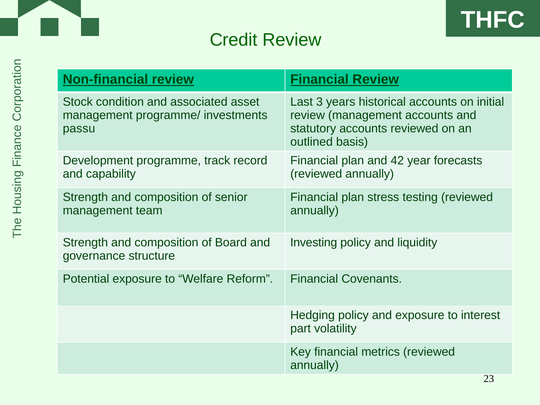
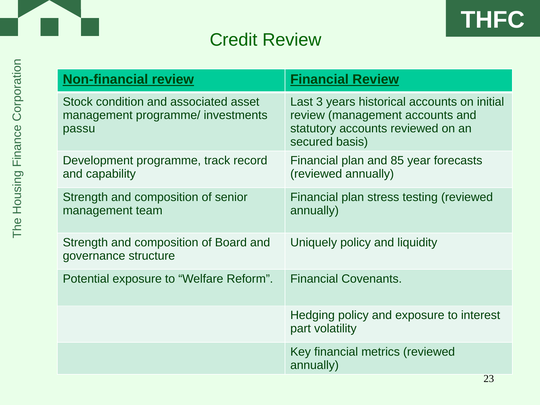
outlined: outlined -> secured
42: 42 -> 85
Investing: Investing -> Uniquely
